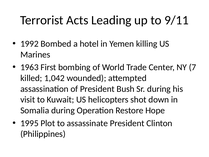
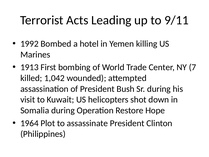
1963: 1963 -> 1913
1995: 1995 -> 1964
